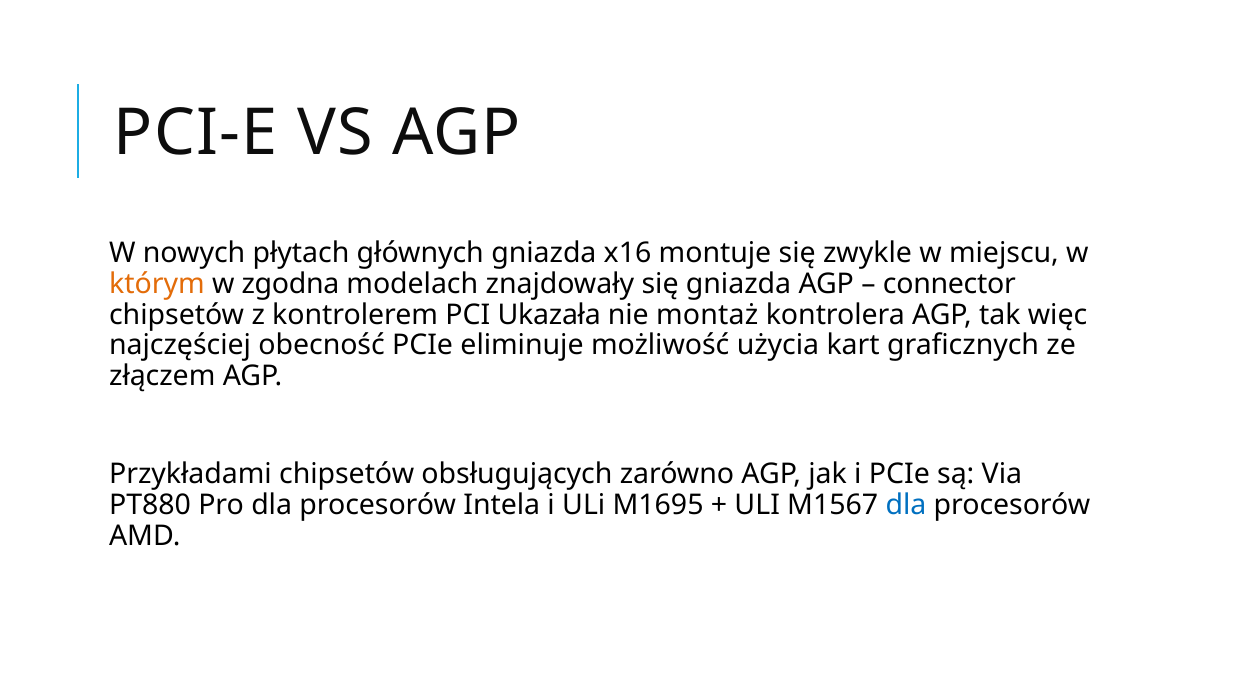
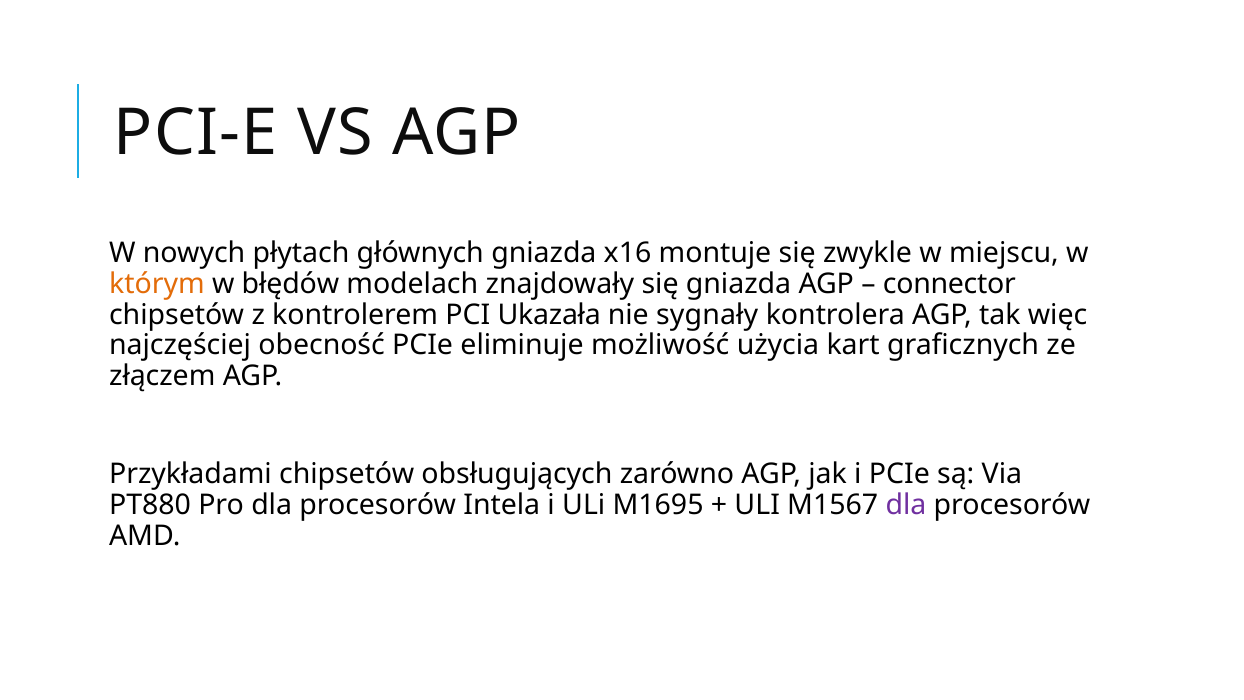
zgodna: zgodna -> błędów
montaż: montaż -> sygnały
dla at (906, 505) colour: blue -> purple
